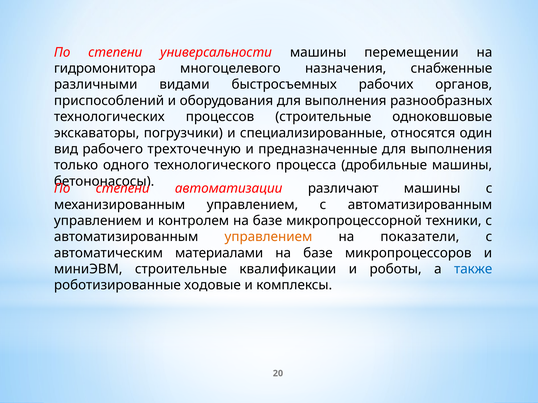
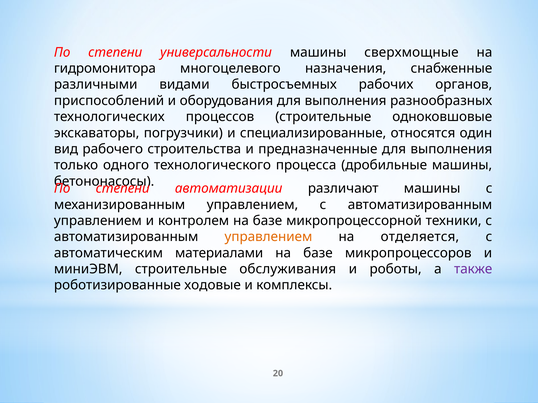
перемещении: перемещении -> сверхмощные
трехточечную: трехточечную -> строительства
показатели: показатели -> отделяется
квалификации: квалификации -> обслуживания
также colour: blue -> purple
